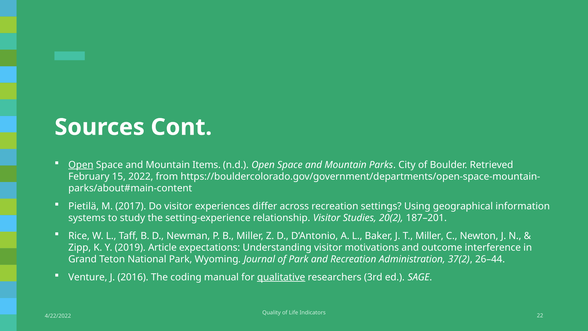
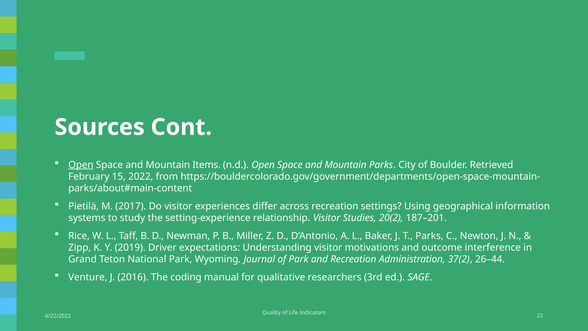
T Miller: Miller -> Parks
Article: Article -> Driver
qualitative underline: present -> none
